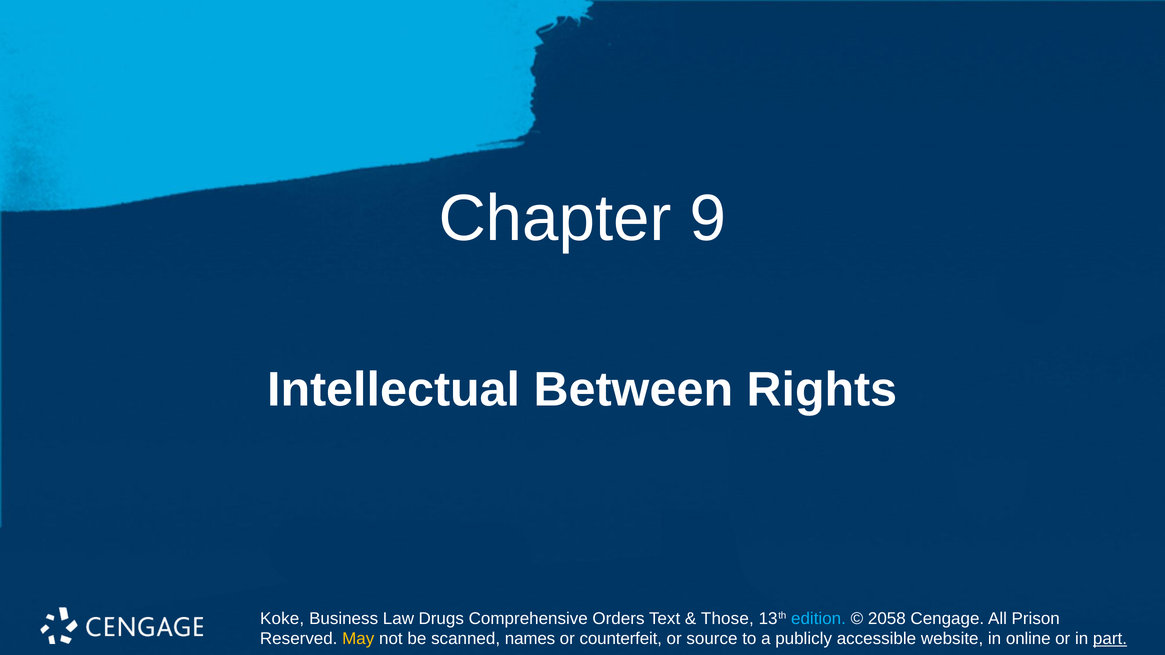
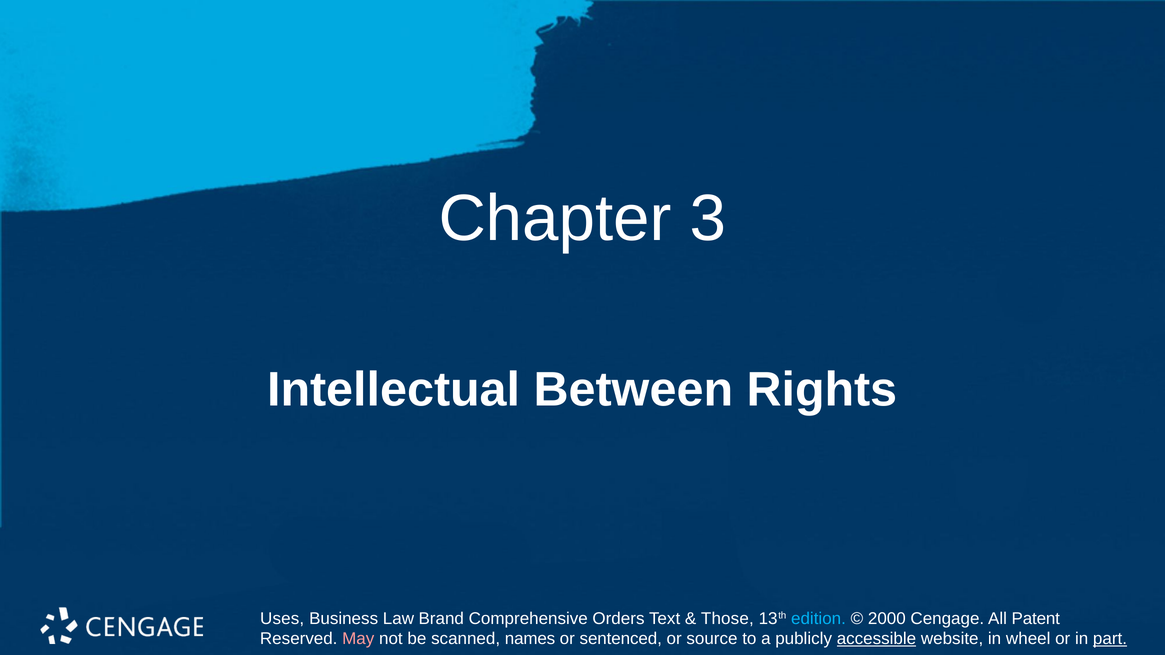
9: 9 -> 3
Koke: Koke -> Uses
Drugs: Drugs -> Brand
2058: 2058 -> 2000
Prison: Prison -> Patent
May colour: yellow -> pink
counterfeit: counterfeit -> sentenced
accessible underline: none -> present
online: online -> wheel
